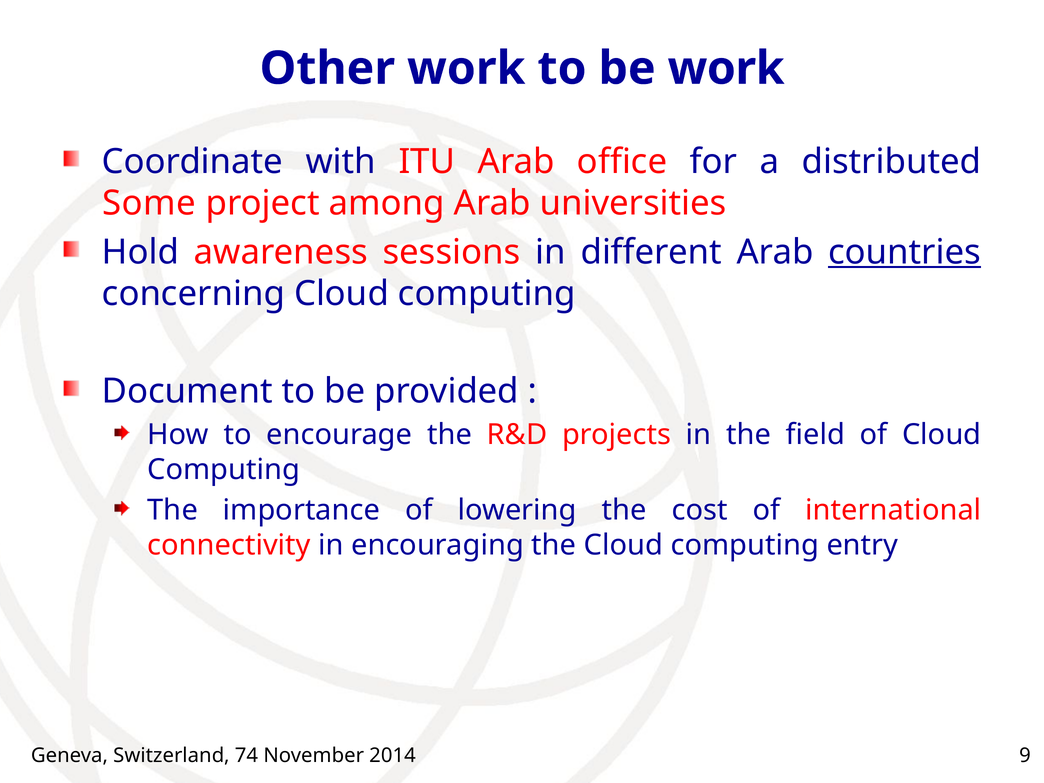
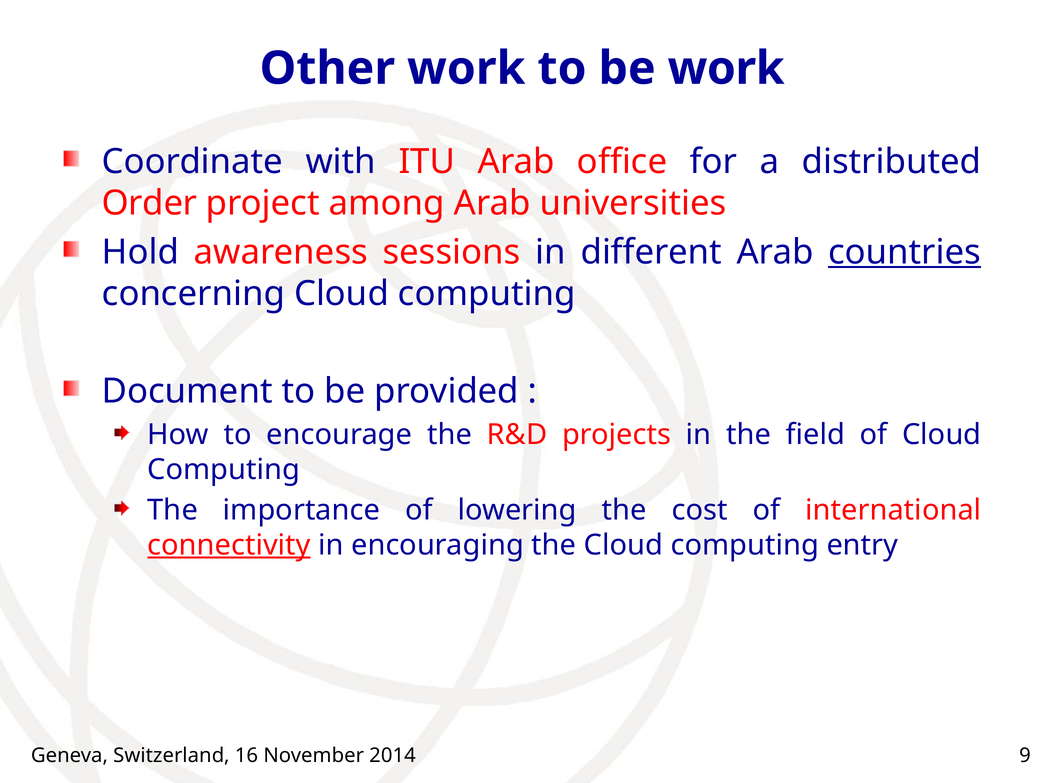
Some: Some -> Order
connectivity underline: none -> present
74: 74 -> 16
